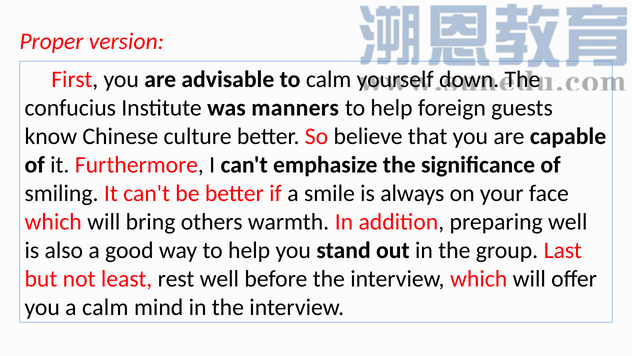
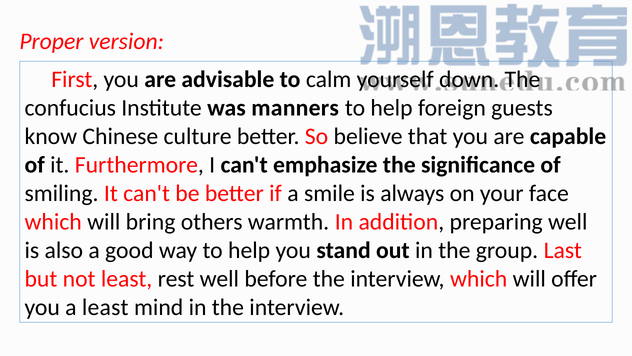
a calm: calm -> least
